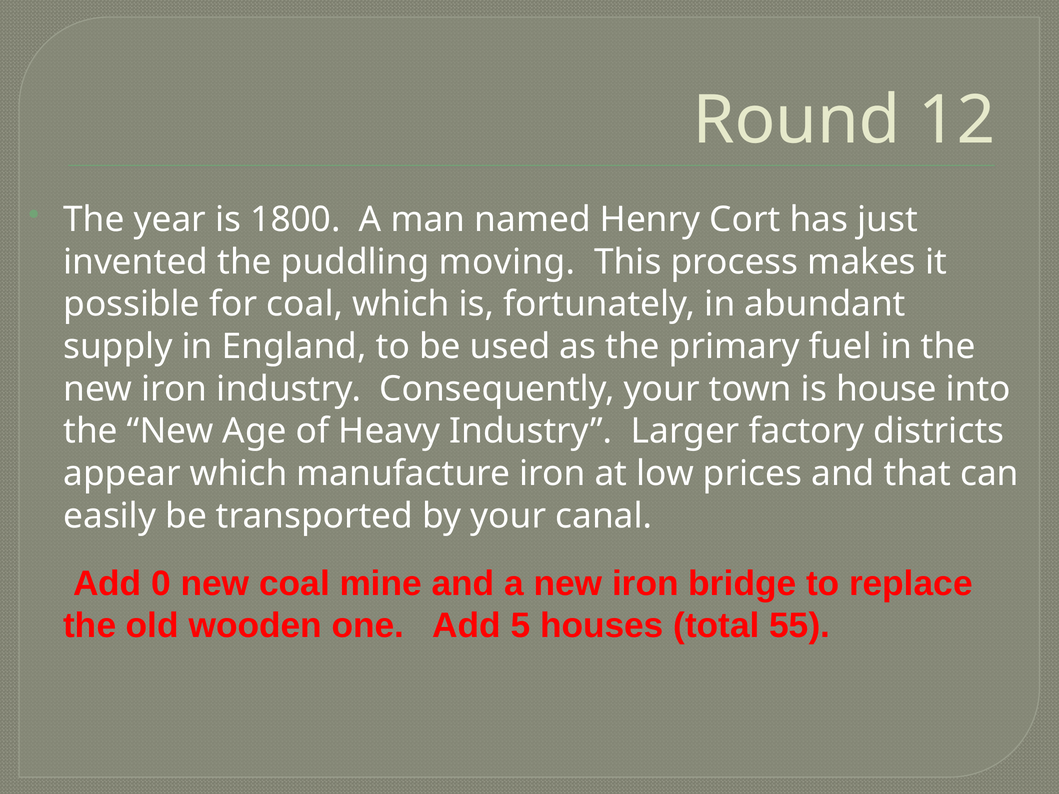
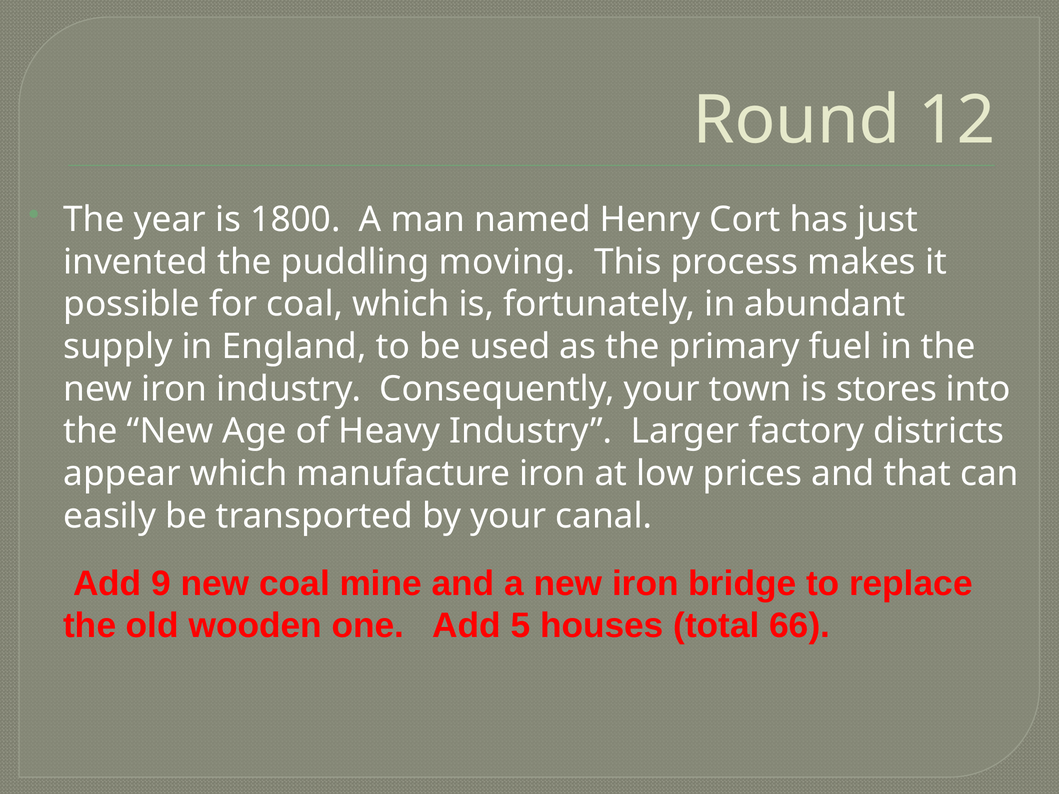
house: house -> stores
0: 0 -> 9
55: 55 -> 66
